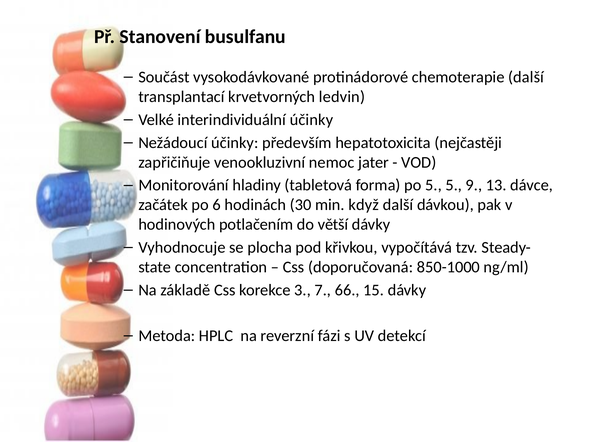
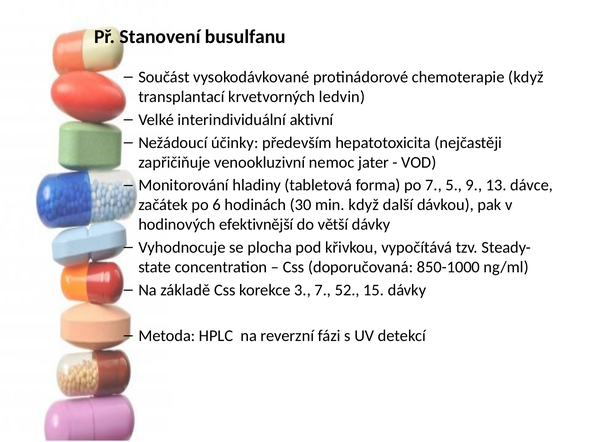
chemoterapie další: další -> když
interindividuální účinky: účinky -> aktivní
po 5: 5 -> 7
potlačením: potlačením -> efektivnější
66: 66 -> 52
